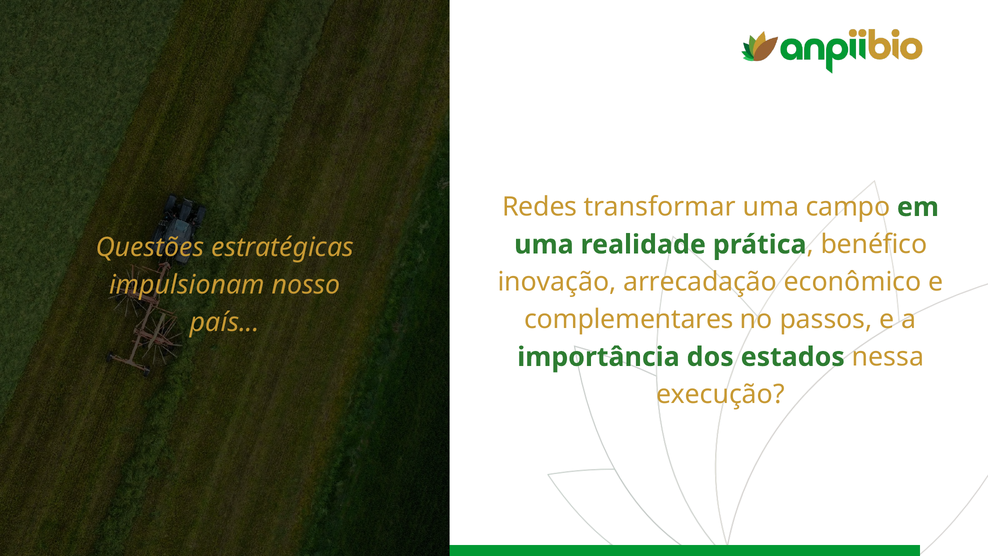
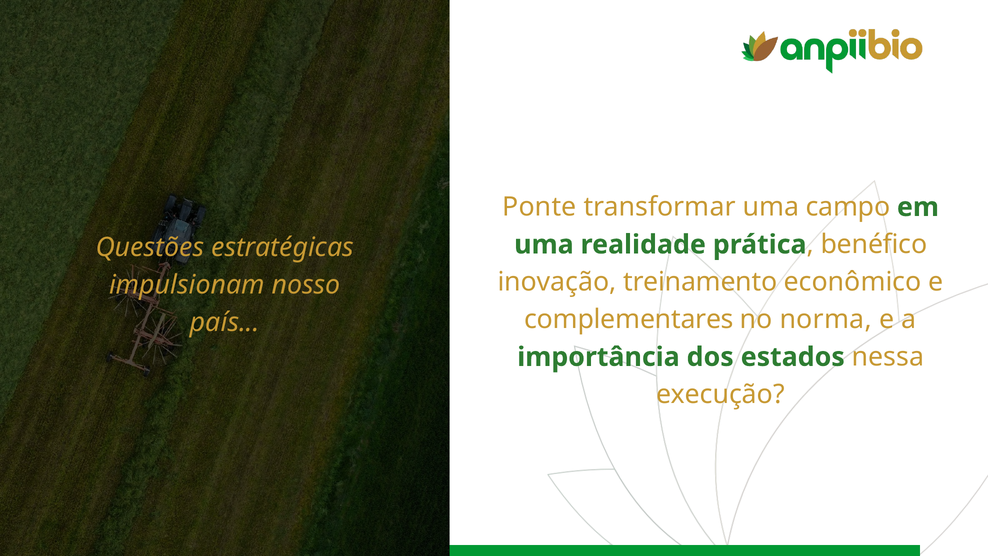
Redes: Redes -> Ponte
arrecadação: arrecadação -> treinamento
passos: passos -> norma
